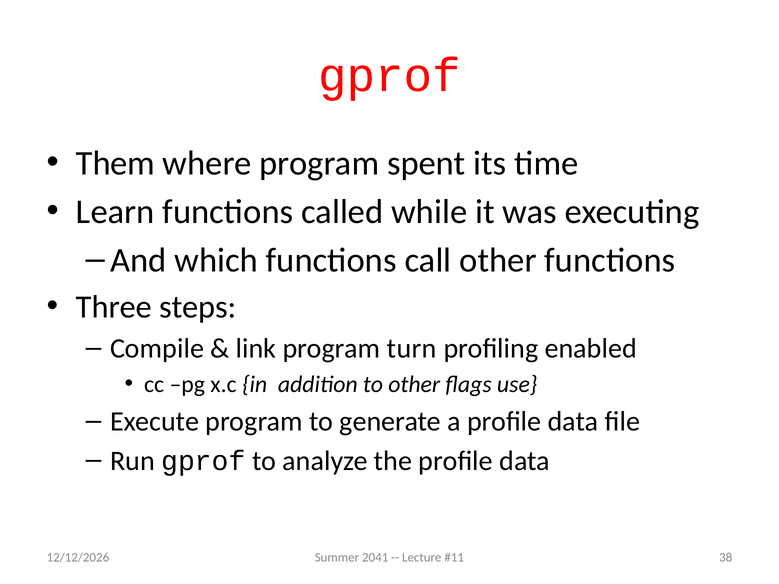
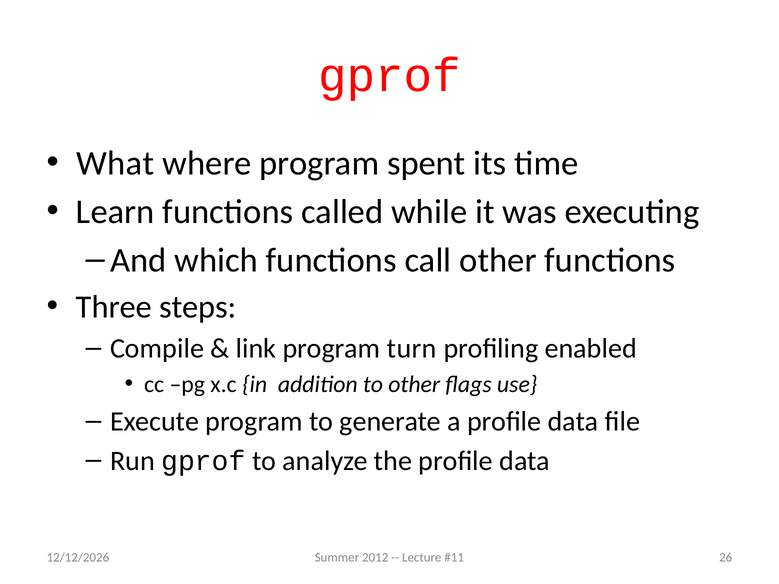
Them: Them -> What
38: 38 -> 26
2041: 2041 -> 2012
